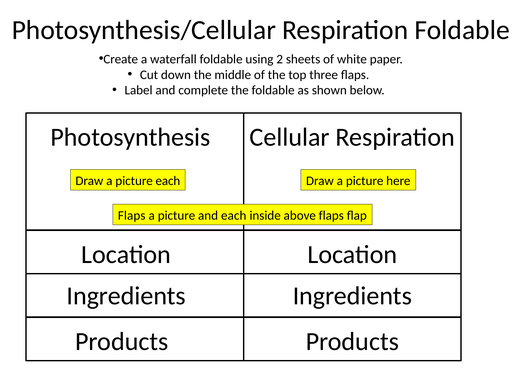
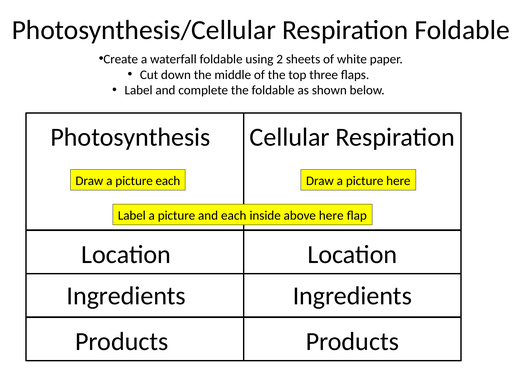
Flaps at (132, 216): Flaps -> Label
above flaps: flaps -> here
